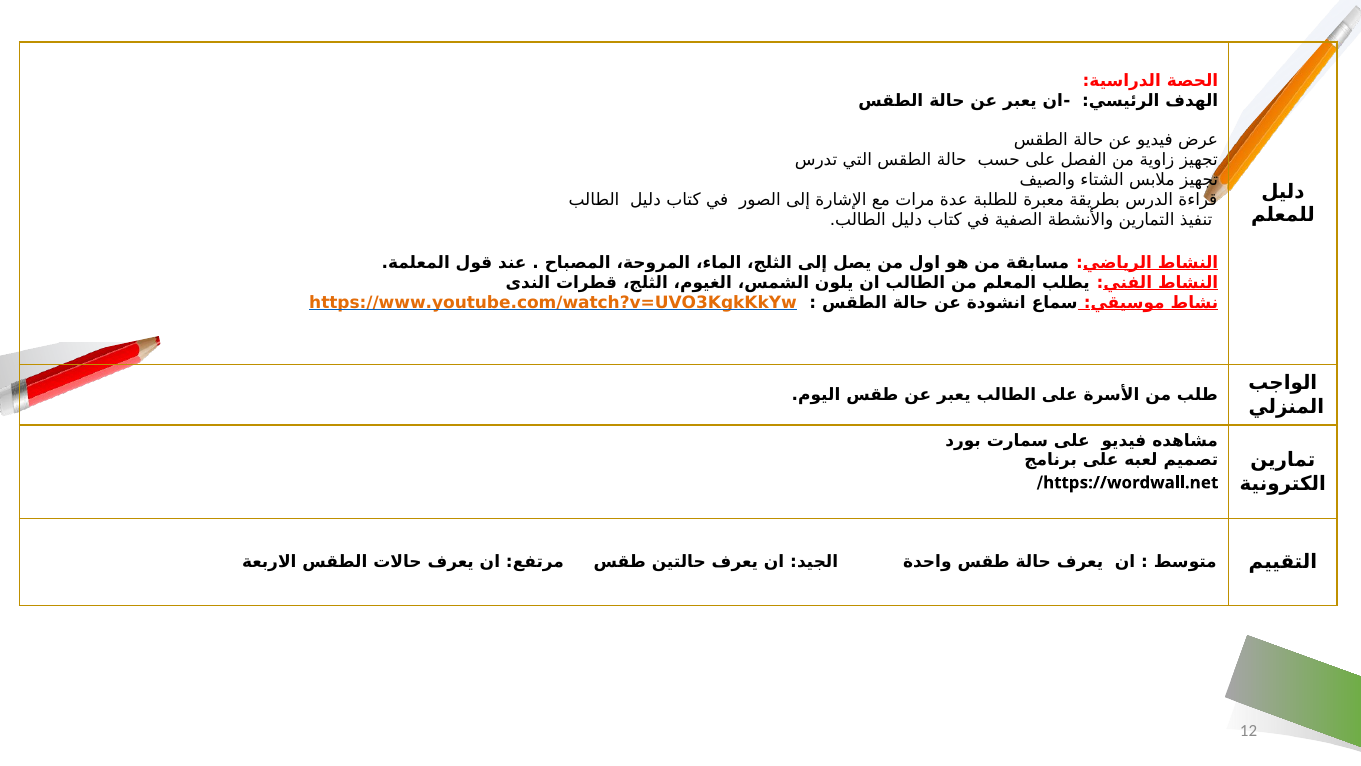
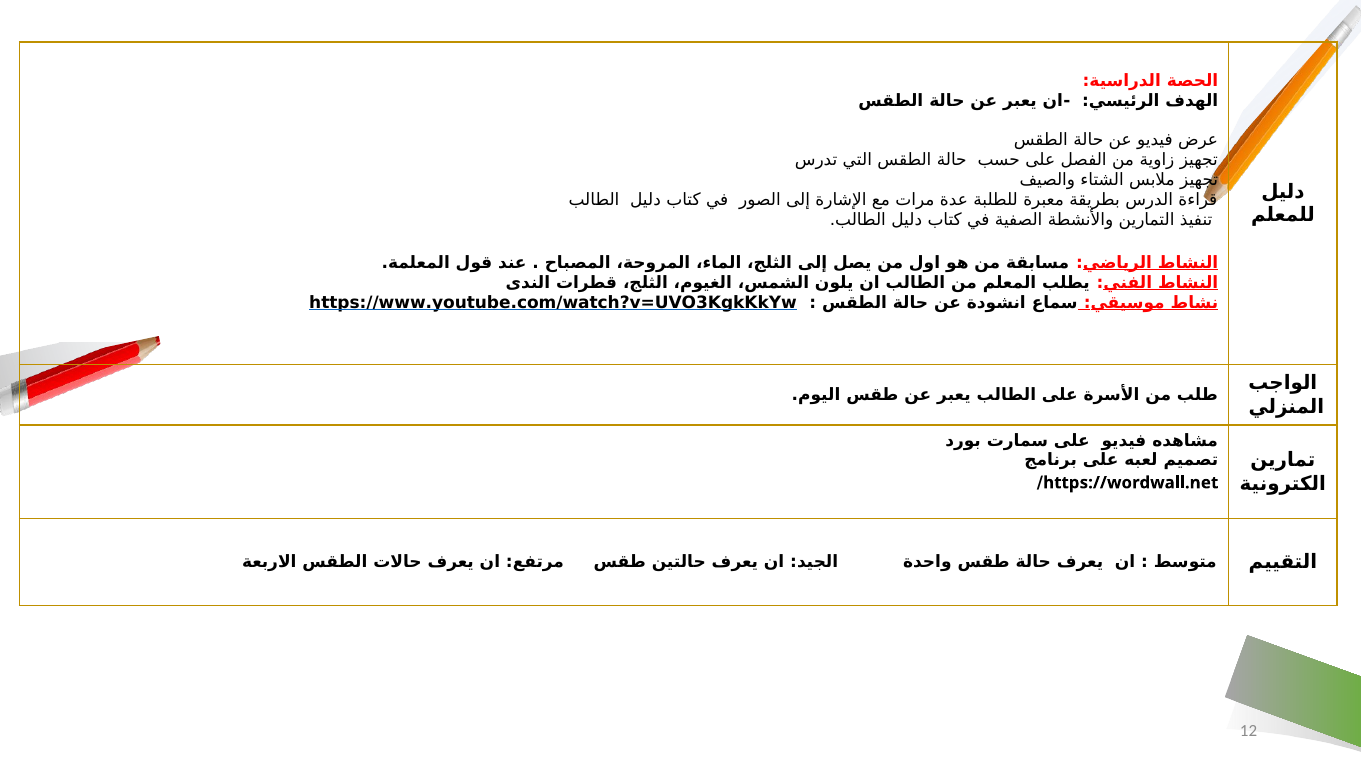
https://www.youtube.com/watch?v=UVO3KgkKkYw colour: orange -> black
